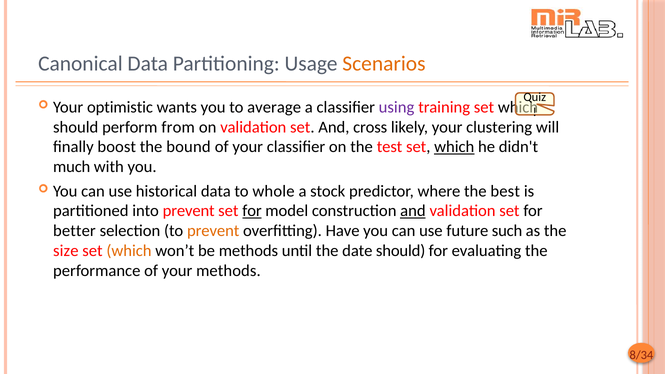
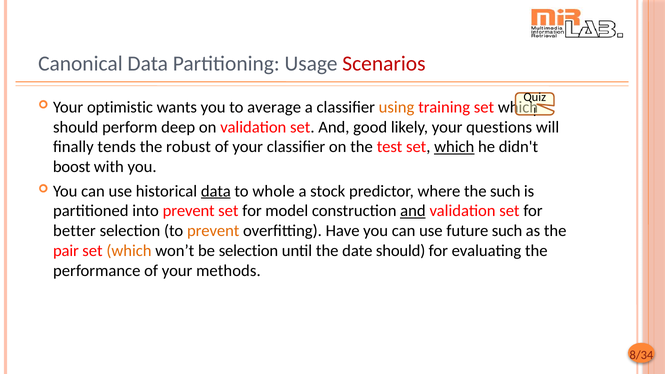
Scenarios colour: orange -> red
using colour: purple -> orange
from: from -> deep
cross: cross -> good
clustering: clustering -> questions
boost: boost -> tends
bound: bound -> robust
much: much -> boost
data at (216, 191) underline: none -> present
the best: best -> such
for at (252, 211) underline: present -> none
size: size -> pair
be methods: methods -> selection
